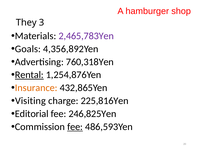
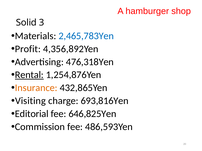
They: They -> Solid
2,465,783Yen colour: purple -> blue
Goals: Goals -> Profit
760,318Yen: 760,318Yen -> 476,318Yen
225,816Yen: 225,816Yen -> 693,816Yen
246,825Yen: 246,825Yen -> 646,825Yen
fee at (75, 127) underline: present -> none
